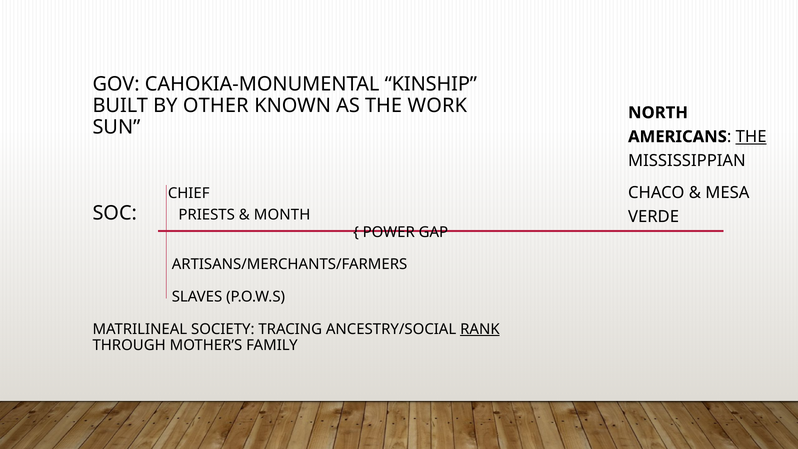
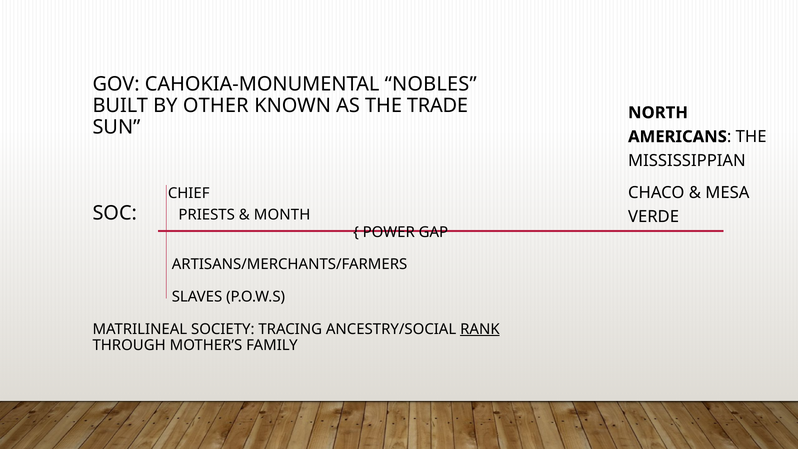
KINSHIP: KINSHIP -> NOBLES
WORK: WORK -> TRADE
THE at (751, 137) underline: present -> none
